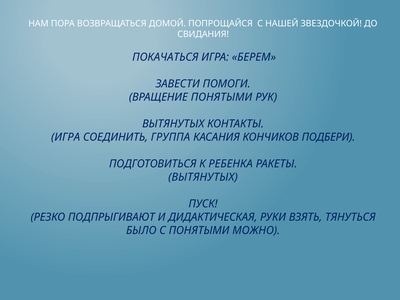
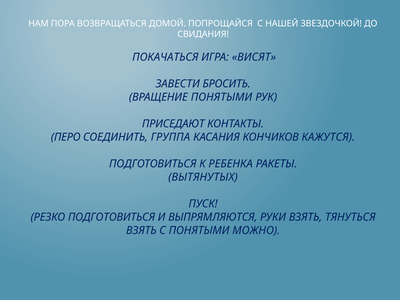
БЕРЕМ: БЕРЕМ -> ВИСЯТ
ПОМОГИ: ПОМОГИ -> БРОСИТЬ
ВЫТЯНУТЫХ at (173, 124): ВЫТЯНУТЫХ -> ПРИСЕДАЮТ
ИГРА at (66, 137): ИГРА -> ПЕРО
ПОДБЕРИ: ПОДБЕРИ -> КАЖУТСЯ
РЕЗКО ПОДПРЫГИВАЮТ: ПОДПРЫГИВАЮТ -> ПОДГОТОВИТЬСЯ
ДИДАКТИЧЕСКАЯ: ДИДАКТИЧЕСКАЯ -> ВЫПРЯМЛЯЮТСЯ
БЫЛО at (141, 230): БЫЛО -> ВЗЯТЬ
